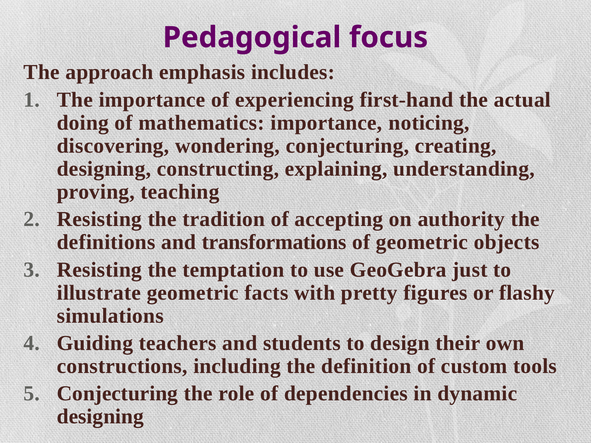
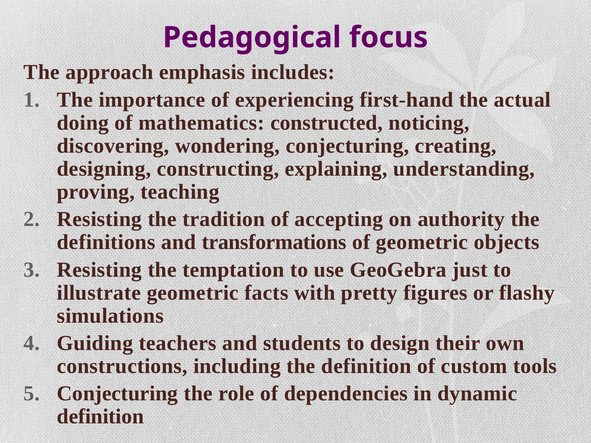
mathematics importance: importance -> constructed
designing at (100, 417): designing -> definition
